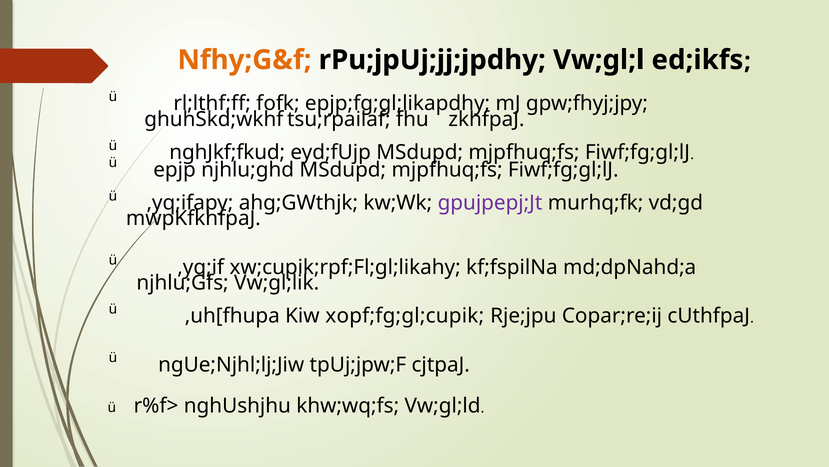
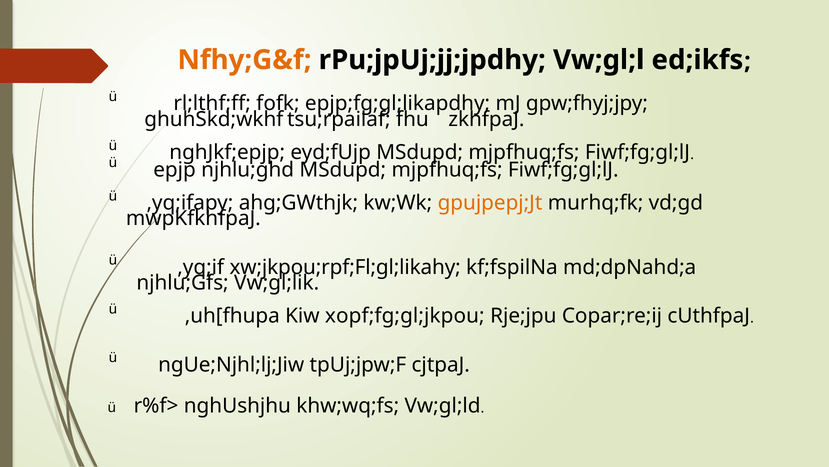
nghJkf;fkud: nghJkf;fkud -> nghJkf;epjp
gpujpepj;Jt colour: purple -> orange
xw;cupik;rpf;Fl;gl;likahy: xw;cupik;rpf;Fl;gl;likahy -> xw;jkpou;rpf;Fl;gl;likahy
xopf;fg;gl;cupik: xopf;fg;gl;cupik -> xopf;fg;gl;jkpou
